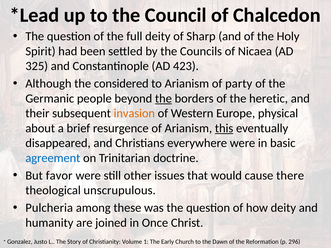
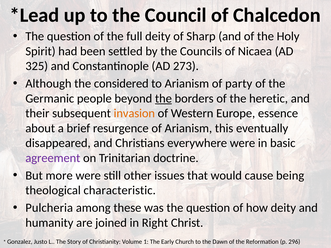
423: 423 -> 273
physical: physical -> essence
this underline: present -> none
agreement colour: blue -> purple
favor: favor -> more
there: there -> being
unscrupulous: unscrupulous -> characteristic
Once: Once -> Right
